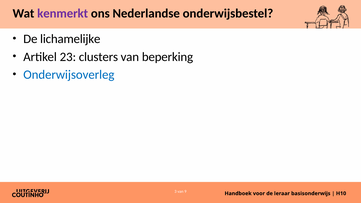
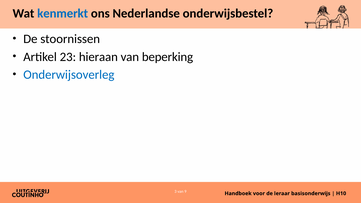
kenmerkt colour: purple -> blue
lichamelijke: lichamelijke -> stoornissen
clusters: clusters -> hieraan
